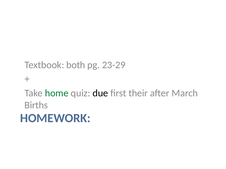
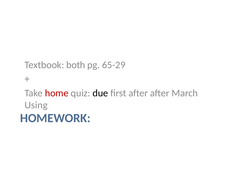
23-29: 23-29 -> 65-29
home colour: green -> red
first their: their -> after
Births: Births -> Using
